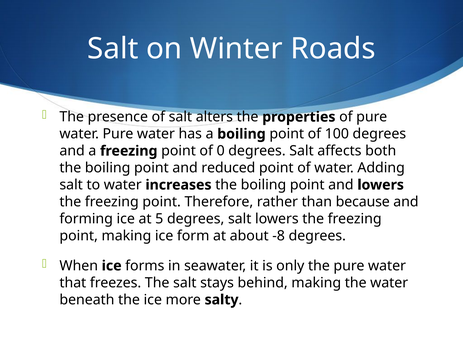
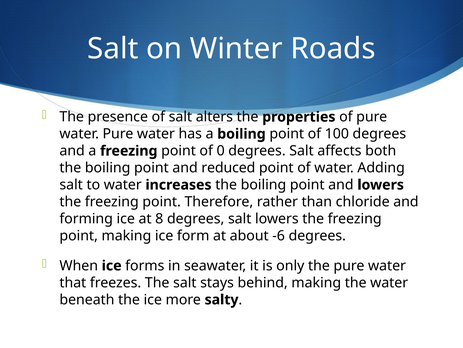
because: because -> chloride
5: 5 -> 8
-8: -8 -> -6
